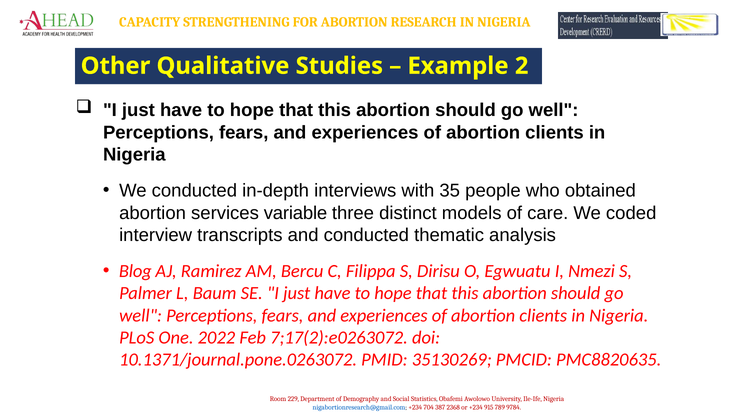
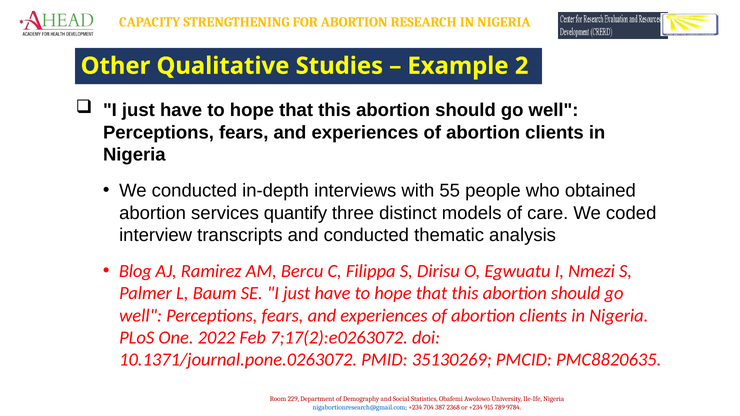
35: 35 -> 55
variable: variable -> quantify
